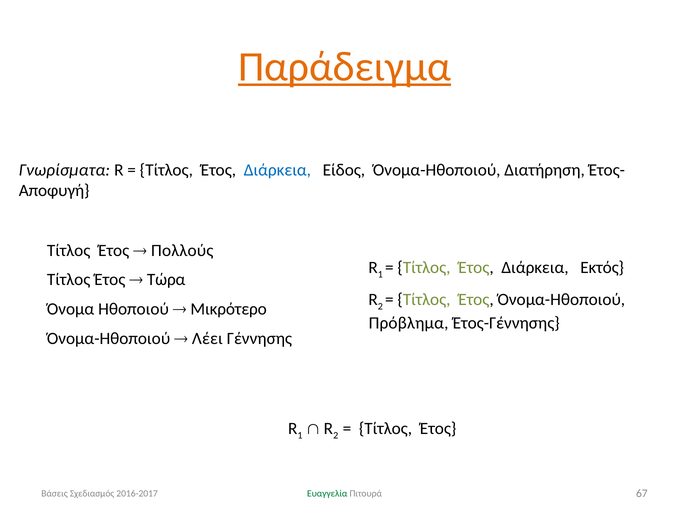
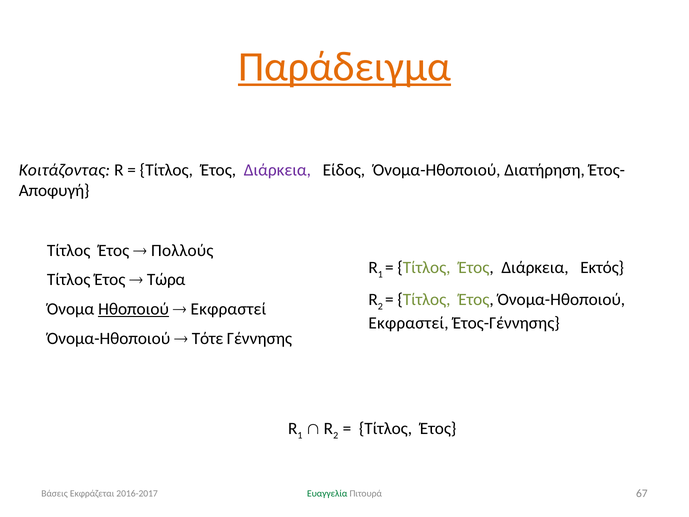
Γνωρίσματα: Γνωρίσματα -> Κοιτάζοντας
Διάρκεια at (277, 170) colour: blue -> purple
Ηθοποιού underline: none -> present
Μικρότερο at (229, 309): Μικρότερο -> Εκφραστεί
Πρόβλημα at (409, 323): Πρόβλημα -> Εκφραστεί
Λέει: Λέει -> Τότε
Σχεδιασμός: Σχεδιασμός -> Εκφράζεται
